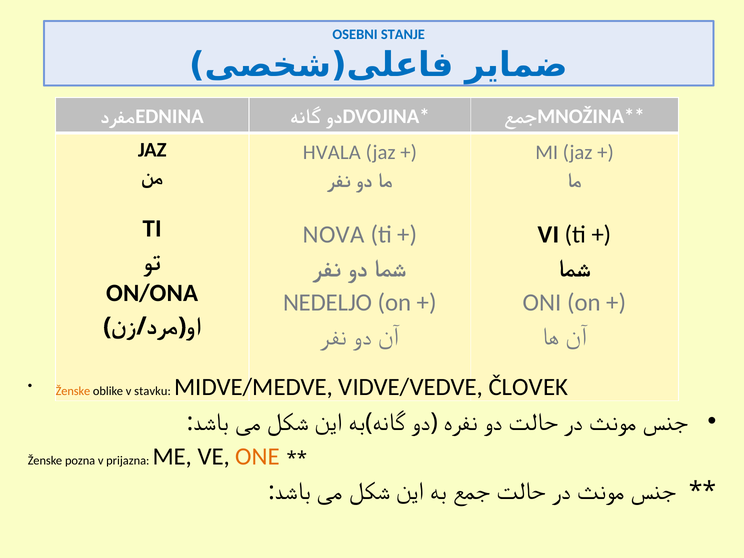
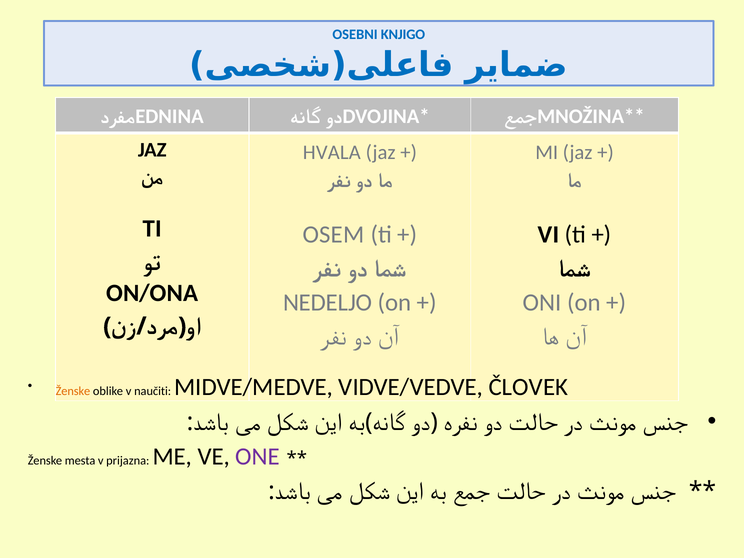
STANJE: STANJE -> KNJIGO
NOVA: NOVA -> OSEM
stavku: stavku -> naučiti
pozna: pozna -> mesta
ONE colour: orange -> purple
